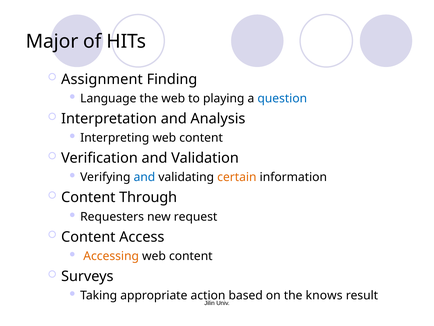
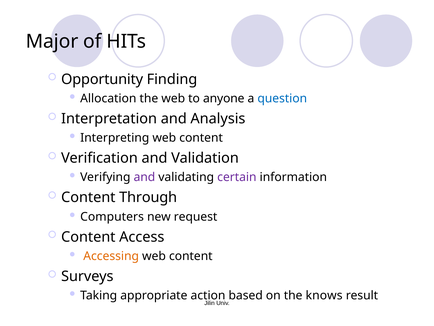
Assignment: Assignment -> Opportunity
Language: Language -> Allocation
playing: playing -> anyone
and at (144, 177) colour: blue -> purple
certain colour: orange -> purple
Requesters: Requesters -> Computers
